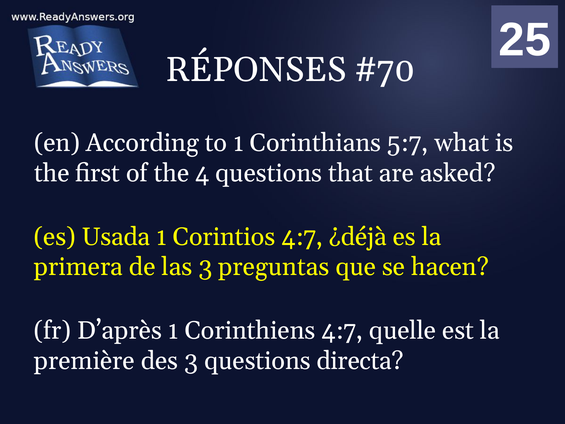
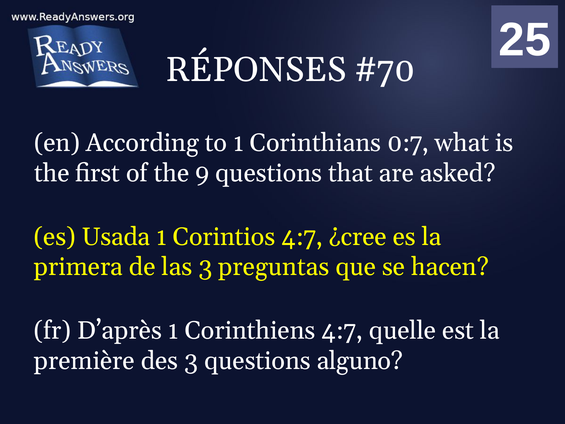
5:7: 5:7 -> 0:7
4: 4 -> 9
¿déjà: ¿déjà -> ¿cree
directa: directa -> alguno
